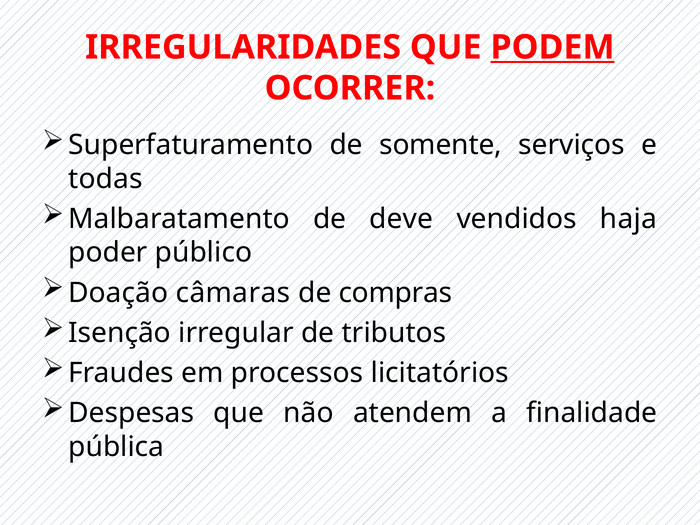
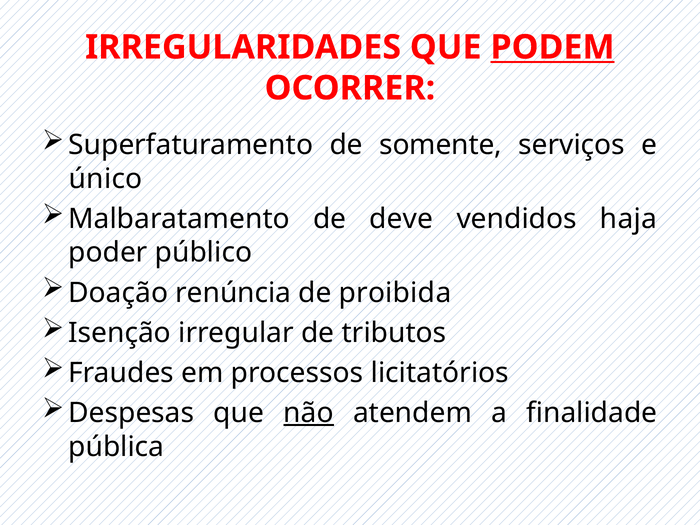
todas: todas -> único
câmaras: câmaras -> renúncia
compras: compras -> proibida
não underline: none -> present
